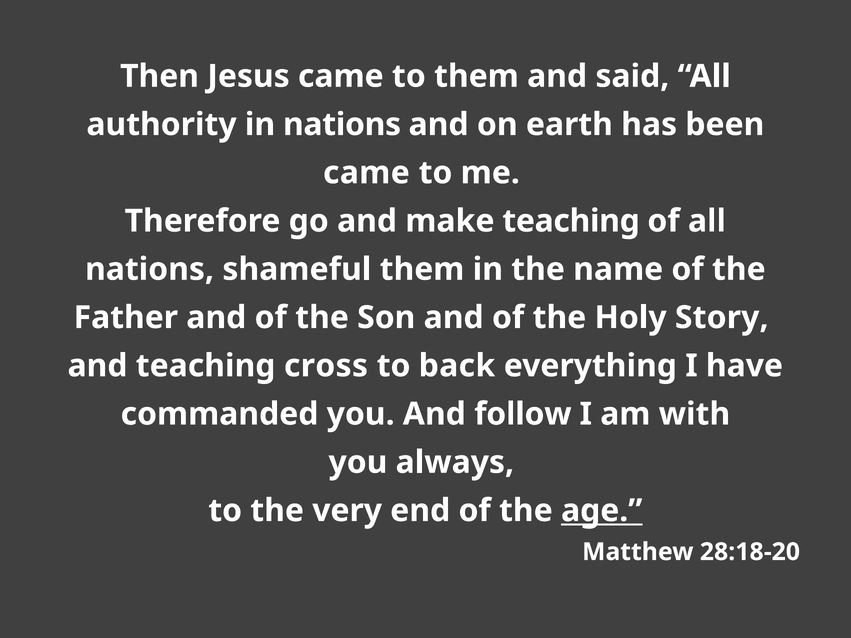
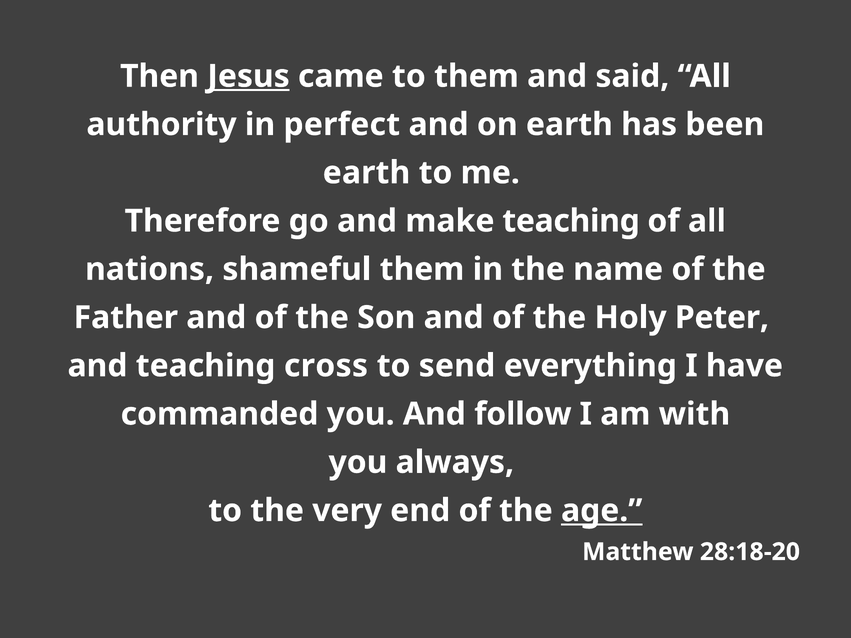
Jesus underline: none -> present
in nations: nations -> perfect
came at (366, 173): came -> earth
Story: Story -> Peter
back: back -> send
